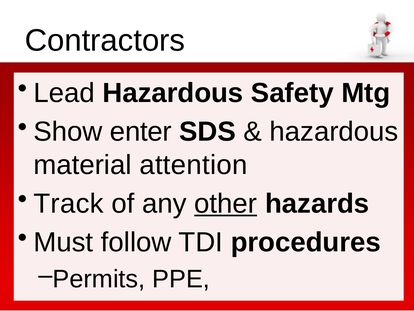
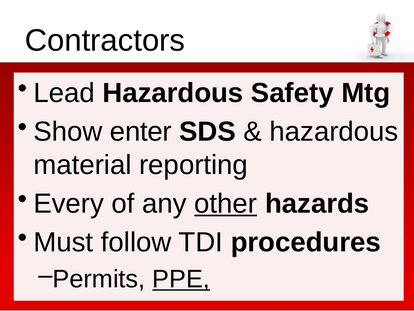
attention: attention -> reporting
Track: Track -> Every
PPE underline: none -> present
